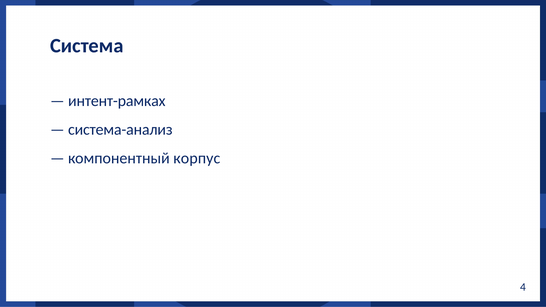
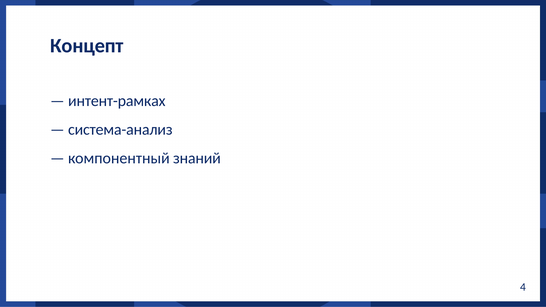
Система: Система -> Концепт
корпус: корпус -> знаний
